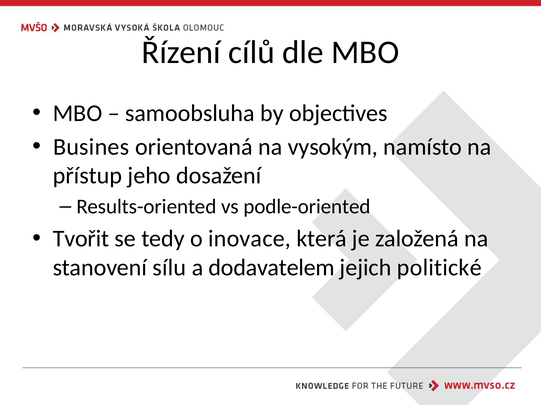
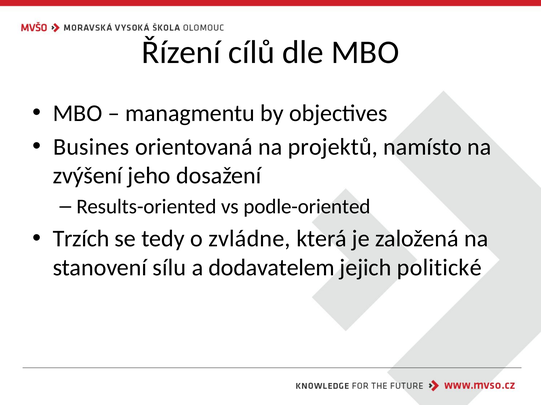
samoobsluha: samoobsluha -> managmentu
vysokým: vysokým -> projektů
přístup: přístup -> zvýšení
Tvořit: Tvořit -> Trzích
inovace: inovace -> zvládne
